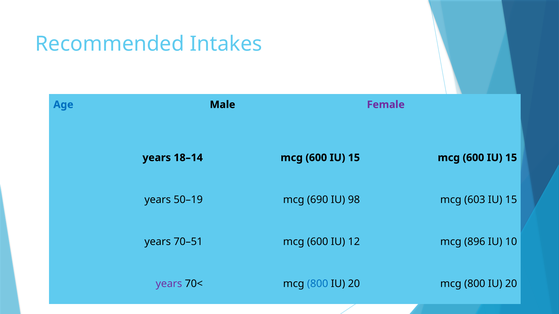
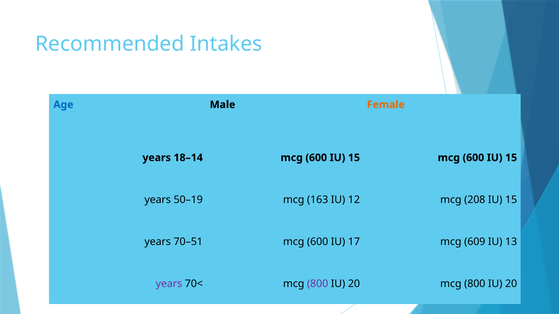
Female colour: purple -> orange
690: 690 -> 163
98: 98 -> 12
603: 603 -> 208
12: 12 -> 17
896: 896 -> 609
10: 10 -> 13
800 at (318, 284) colour: blue -> purple
